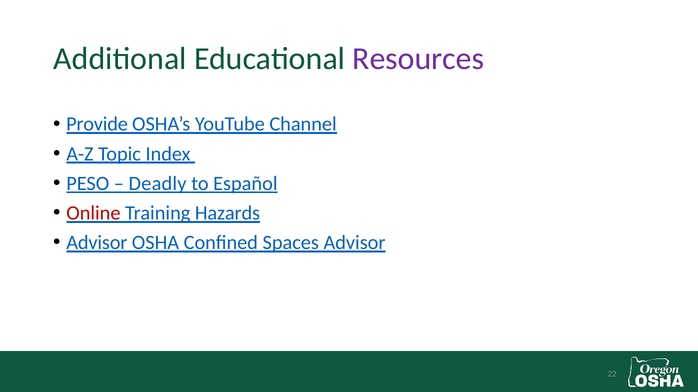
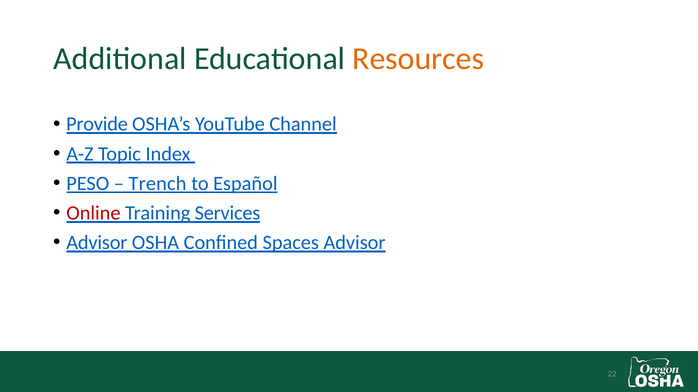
Resources colour: purple -> orange
Deadly: Deadly -> Trench
Hazards: Hazards -> Services
